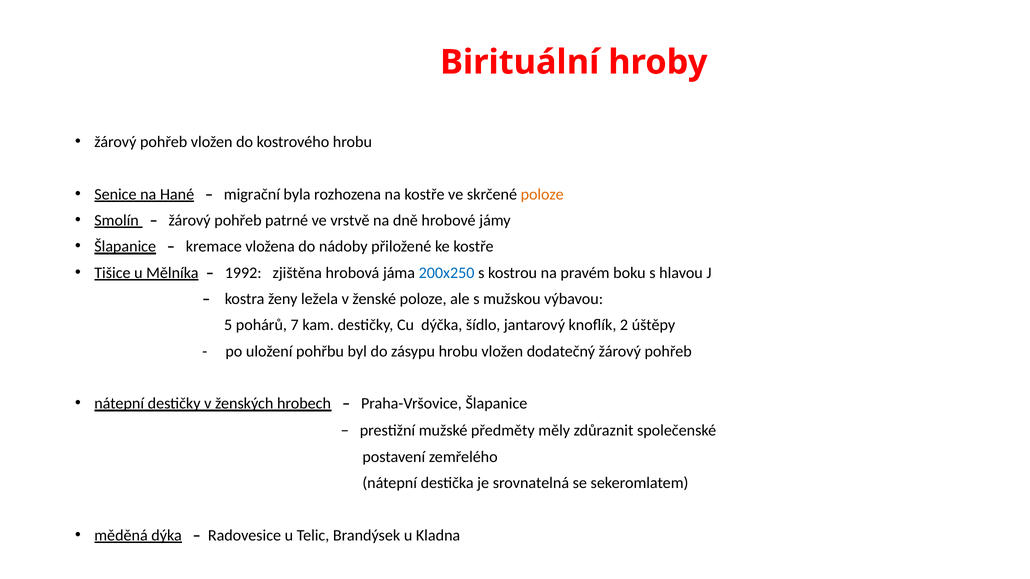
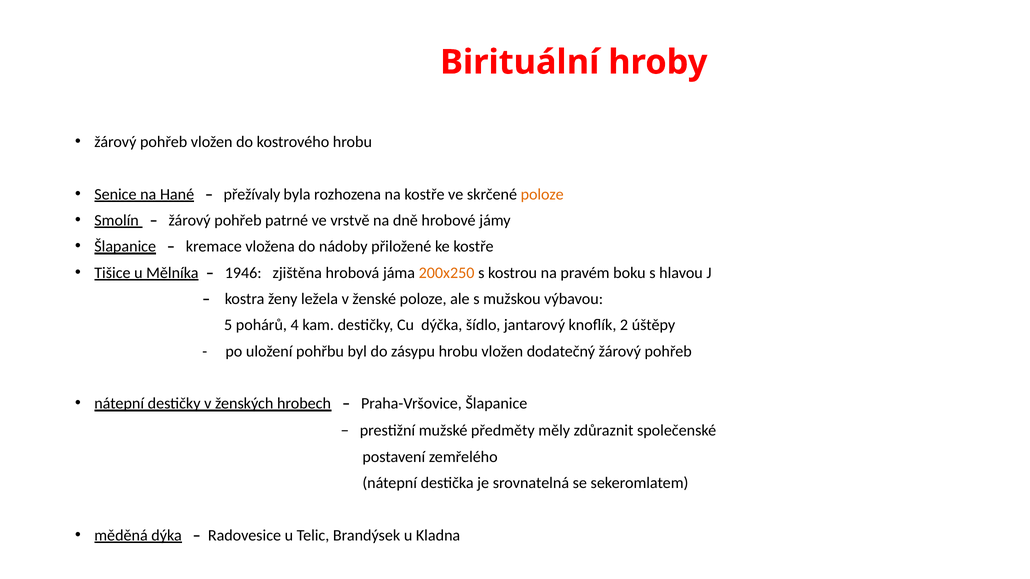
migrační: migrační -> přežívaly
1992: 1992 -> 1946
200x250 colour: blue -> orange
7: 7 -> 4
